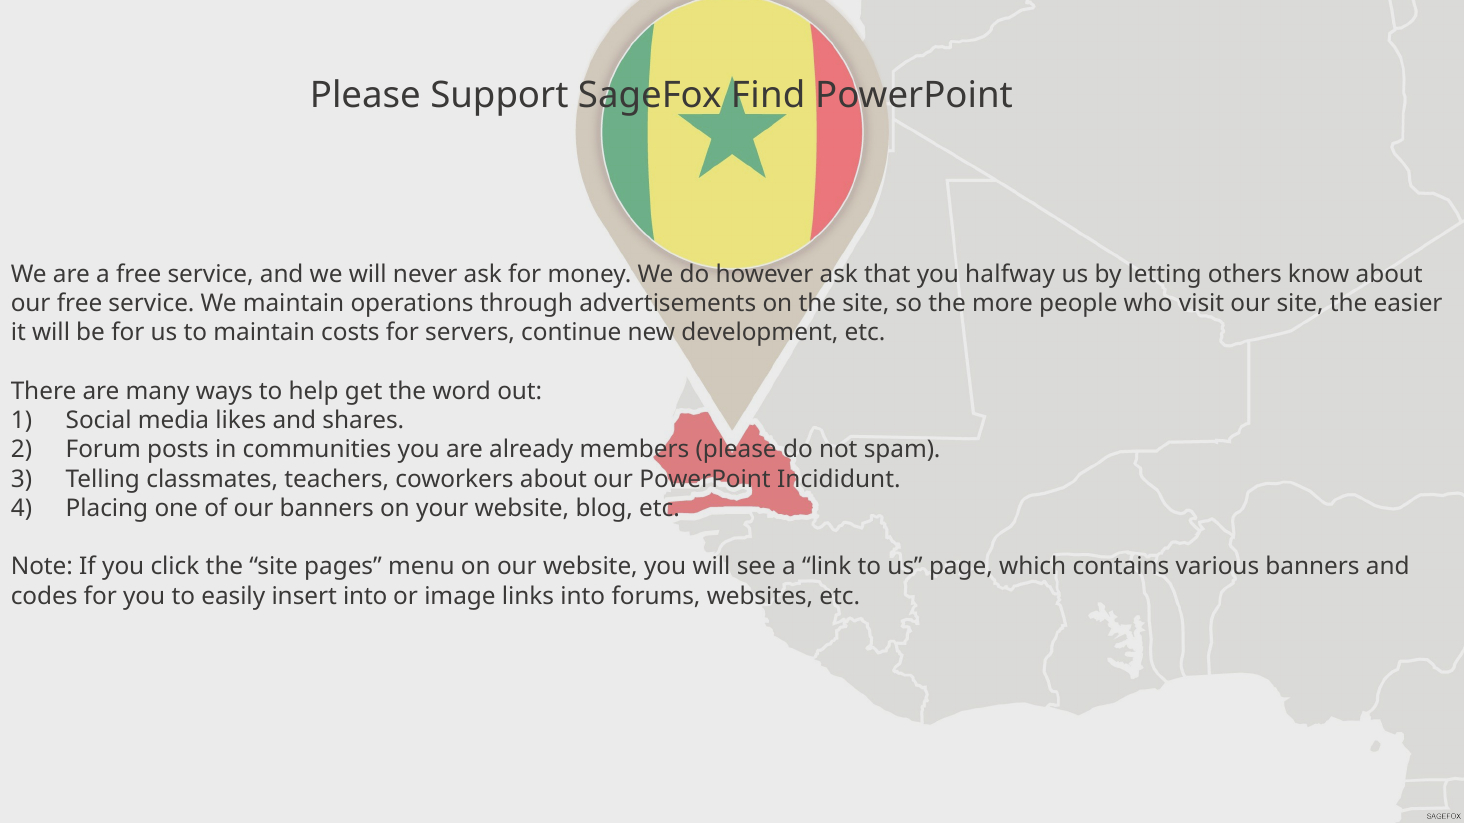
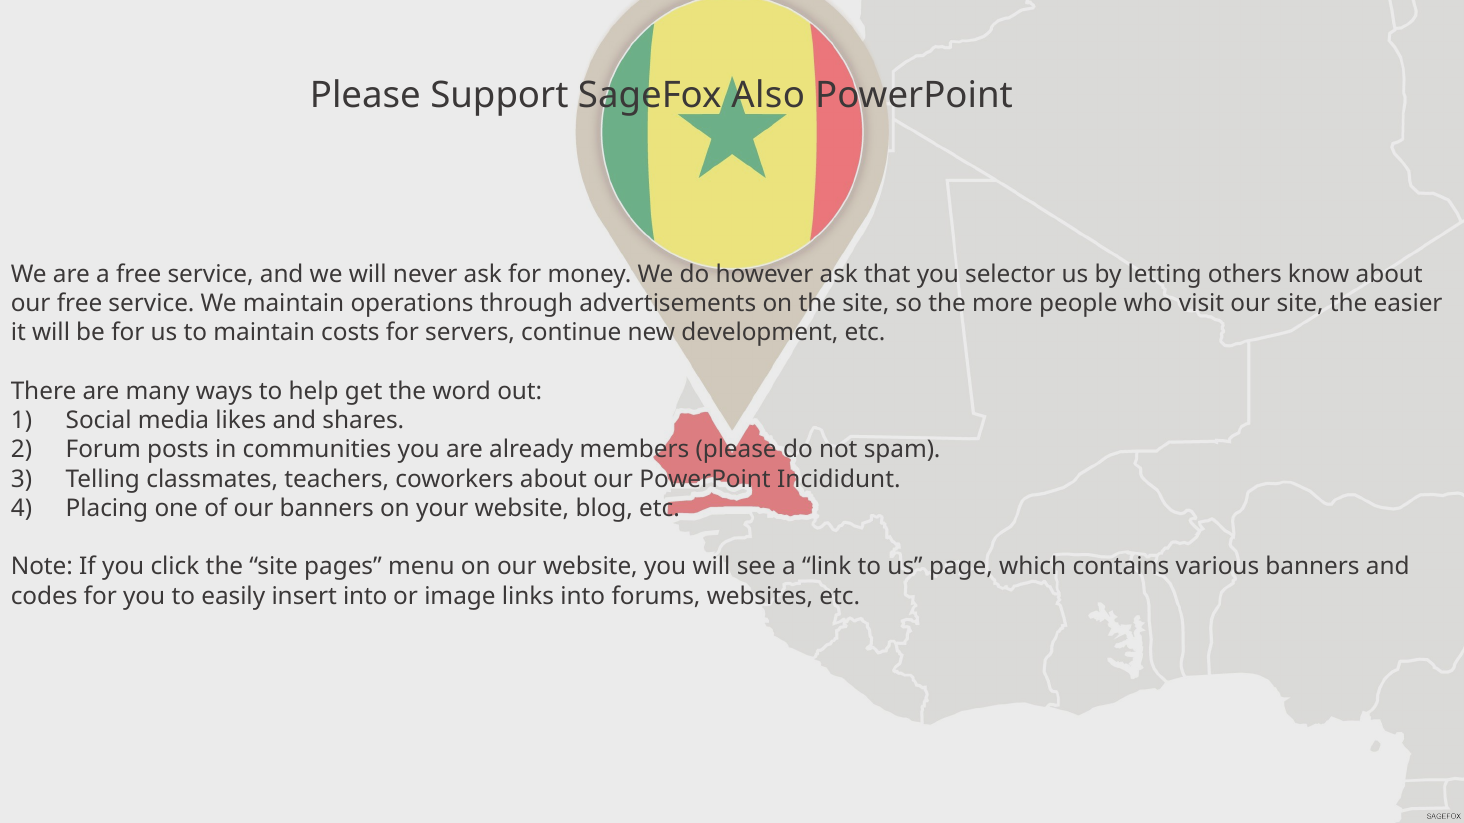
Find: Find -> Also
halfway: halfway -> selector
